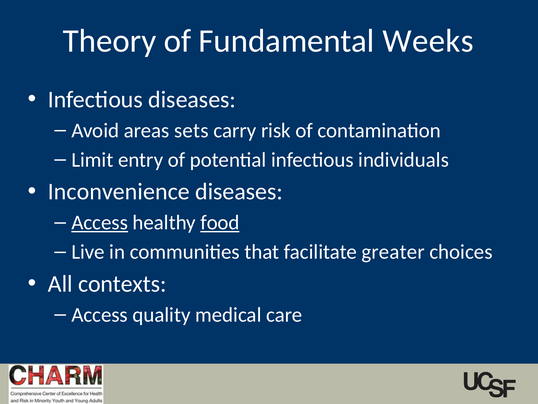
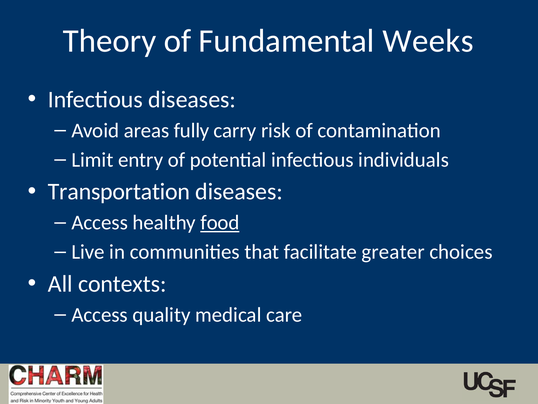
sets: sets -> fully
Inconvenience: Inconvenience -> Transportation
Access at (100, 222) underline: present -> none
